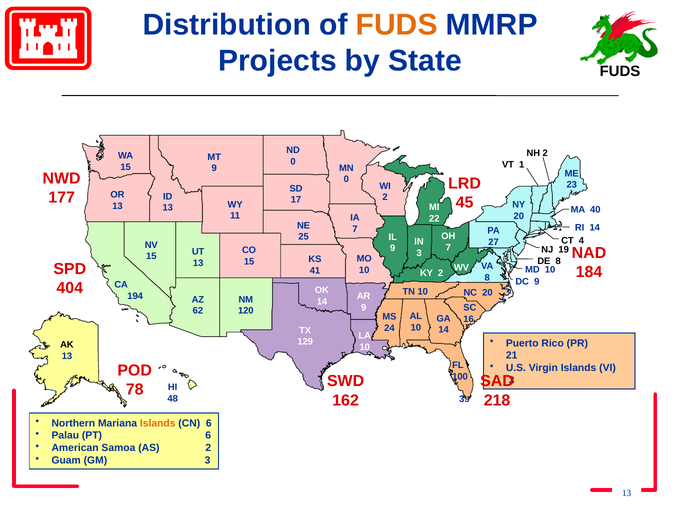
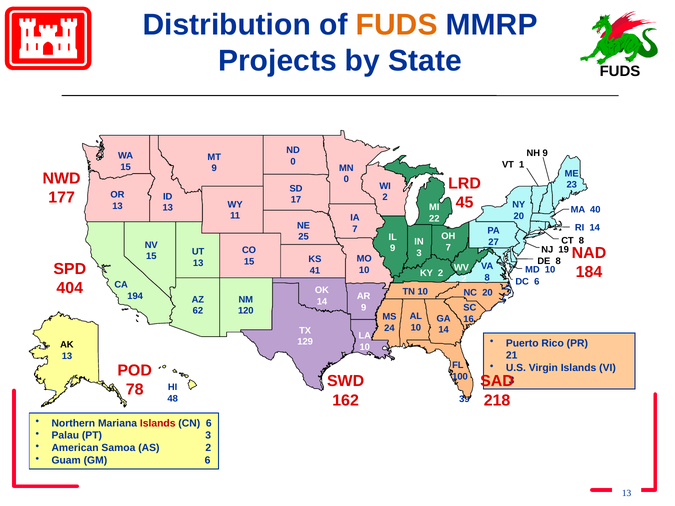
NH 2: 2 -> 9
CT 4: 4 -> 8
DC 9: 9 -> 6
Islands at (158, 423) colour: orange -> red
PT 6: 6 -> 3
GM 3: 3 -> 6
